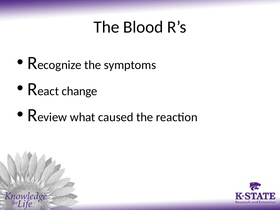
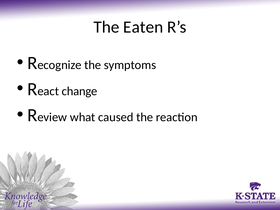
Blood: Blood -> Eaten
